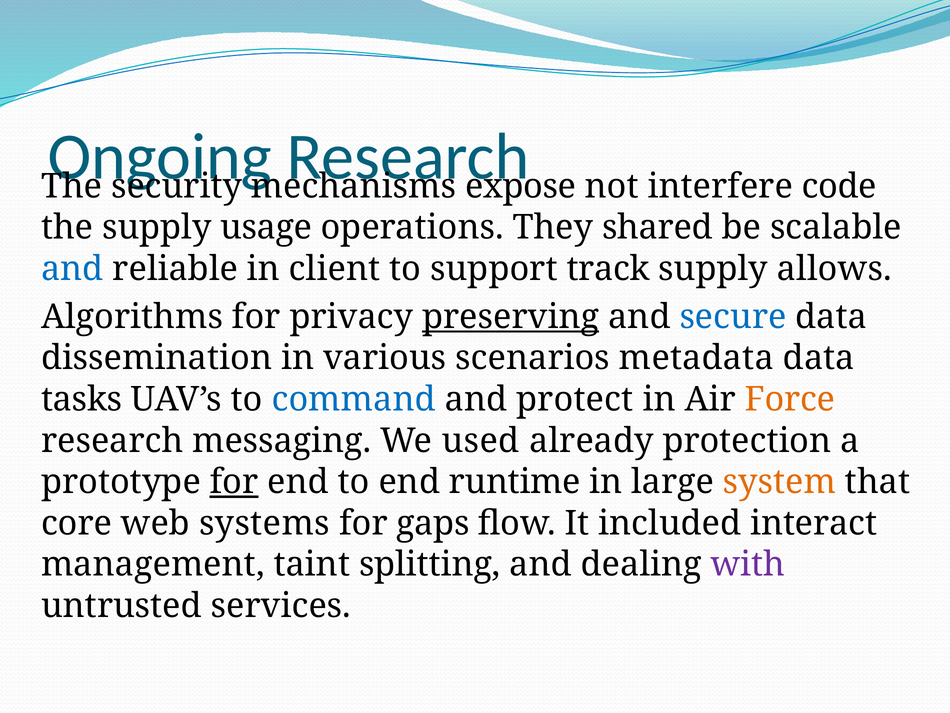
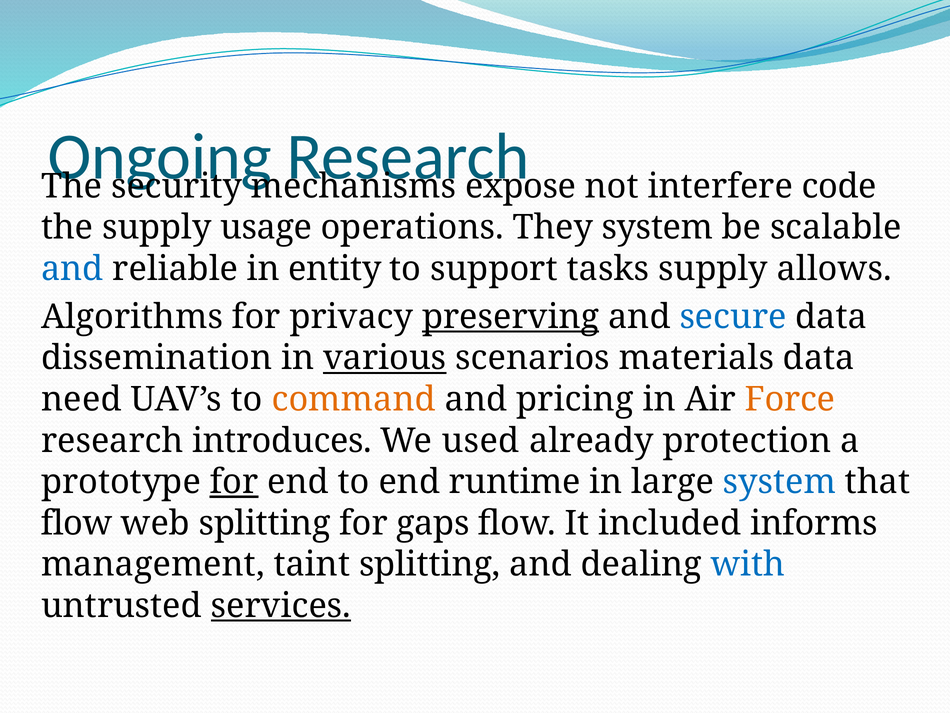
They shared: shared -> system
client: client -> entity
track: track -> tasks
various underline: none -> present
metadata: metadata -> materials
tasks: tasks -> need
command colour: blue -> orange
protect: protect -> pricing
messaging: messaging -> introduces
system at (780, 482) colour: orange -> blue
core at (77, 523): core -> flow
web systems: systems -> splitting
interact: interact -> informs
with colour: purple -> blue
services underline: none -> present
